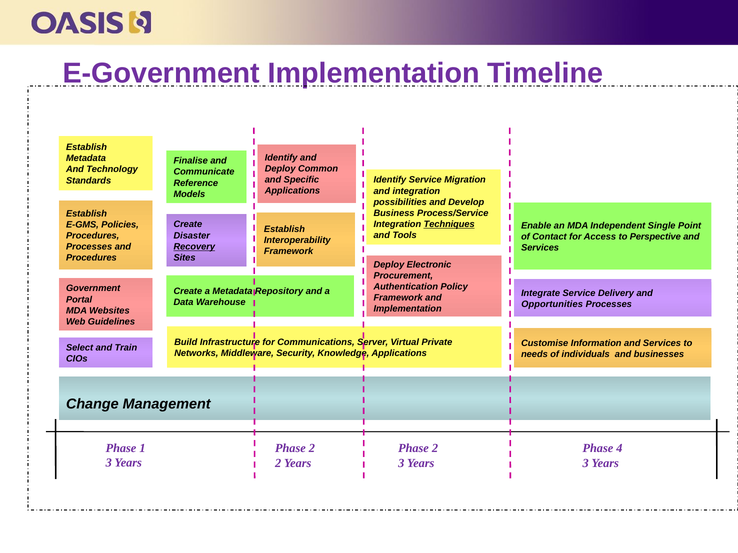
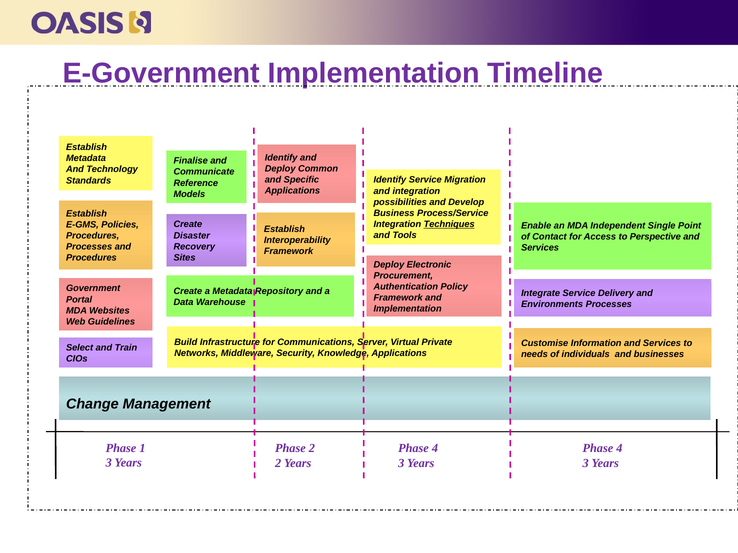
Recovery underline: present -> none
Opportunities: Opportunities -> Environments
2 at (435, 449): 2 -> 4
